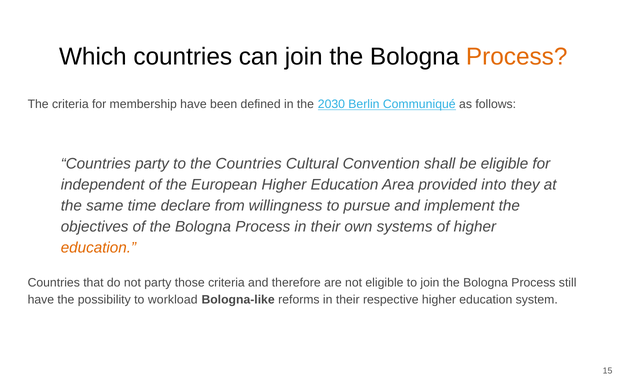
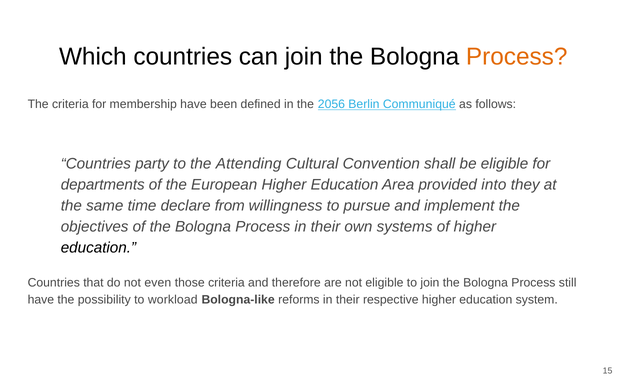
2030: 2030 -> 2056
the Countries: Countries -> Attending
independent: independent -> departments
education at (98, 248) colour: orange -> black
not party: party -> even
